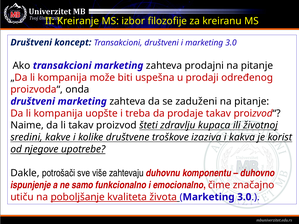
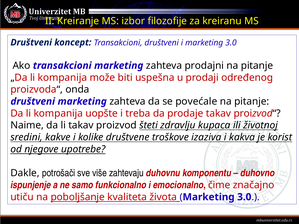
zaduženi: zaduženi -> povećale
